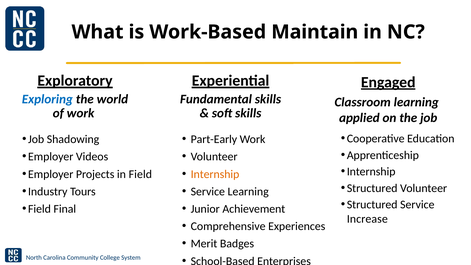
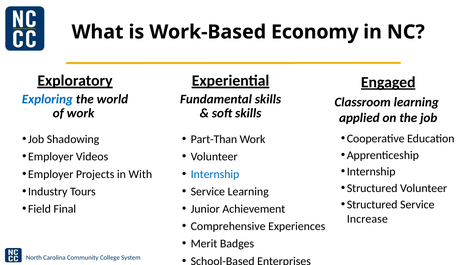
Maintain: Maintain -> Economy
Part-Early: Part-Early -> Part-Than
in Field: Field -> With
Internship at (215, 174) colour: orange -> blue
